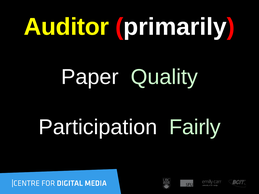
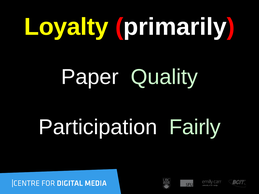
Auditor: Auditor -> Loyalty
